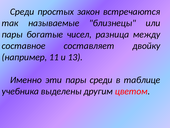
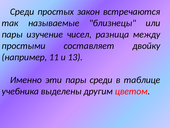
богатые: богатые -> изучение
составное: составное -> простыми
